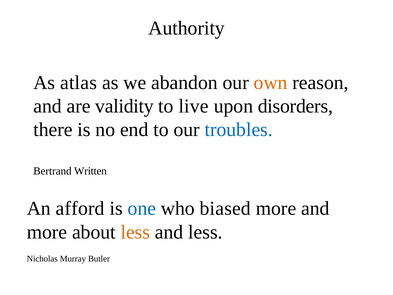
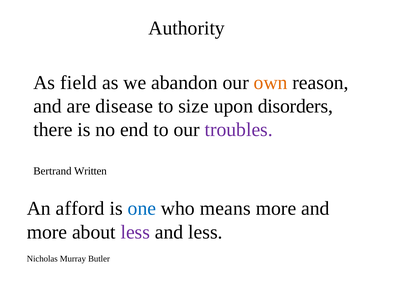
atlas: atlas -> field
validity: validity -> disease
live: live -> size
troubles colour: blue -> purple
biased: biased -> means
less at (135, 232) colour: orange -> purple
